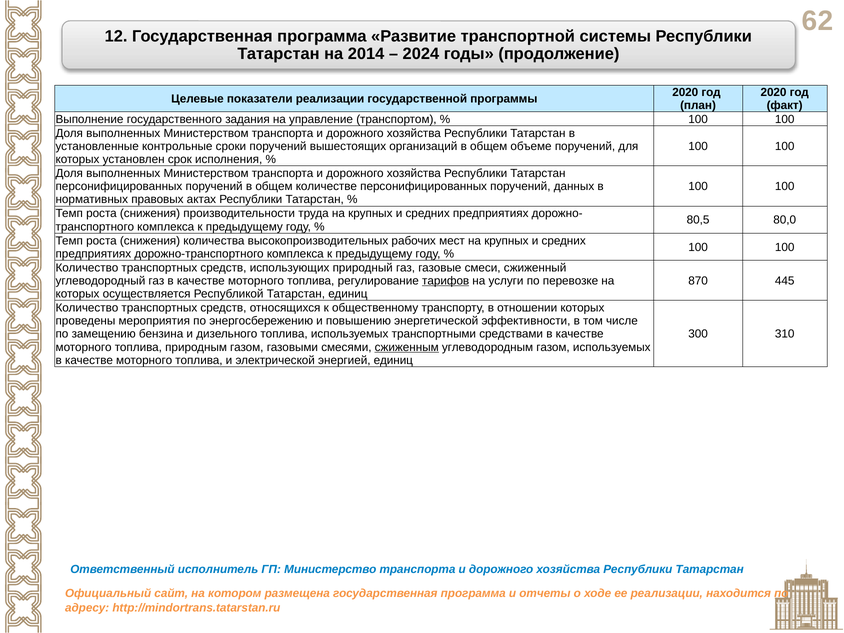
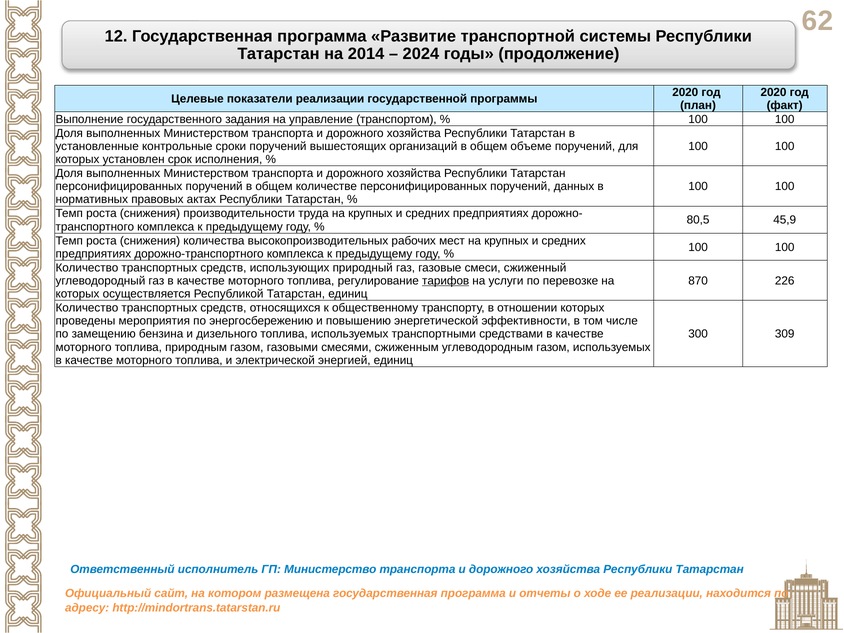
80,0: 80,0 -> 45,9
445: 445 -> 226
310: 310 -> 309
сжиженным underline: present -> none
